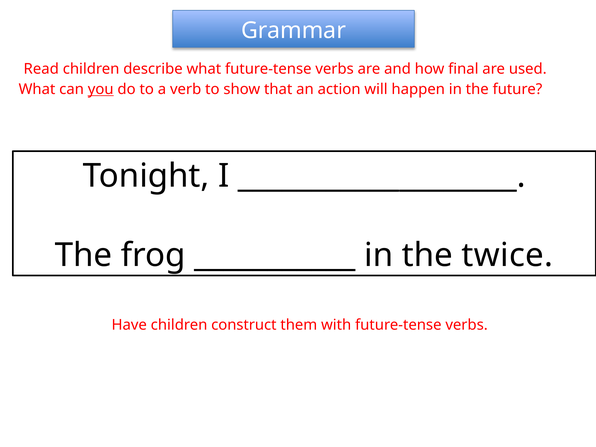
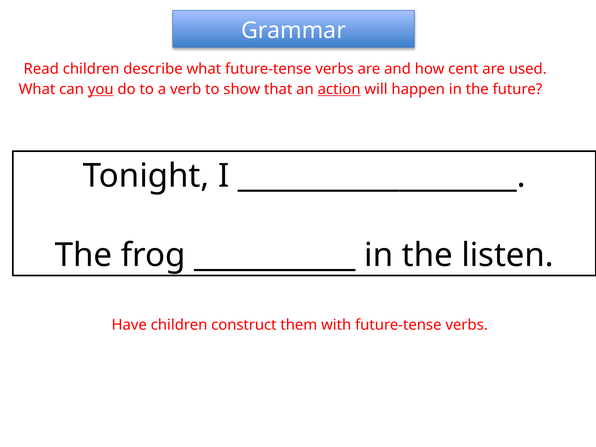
final: final -> cent
action underline: none -> present
twice: twice -> listen
